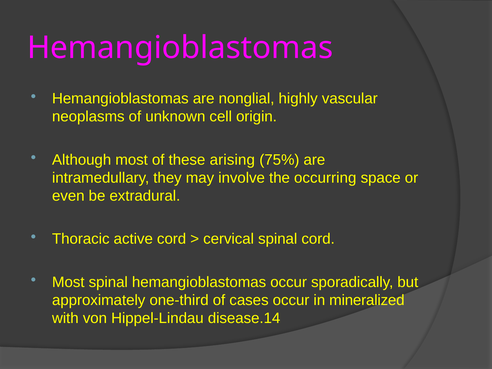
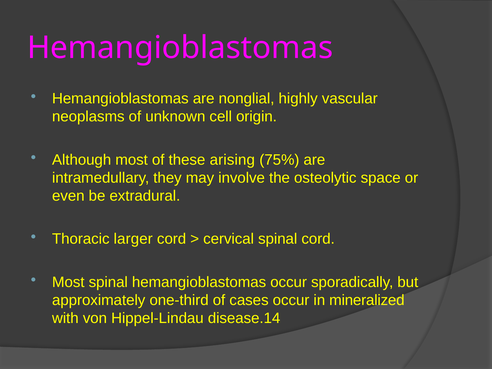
occurring: occurring -> osteolytic
active: active -> larger
